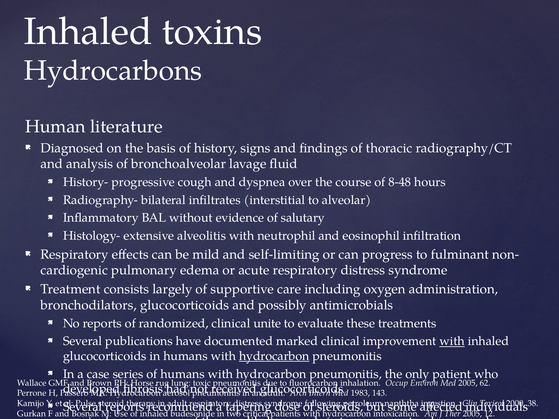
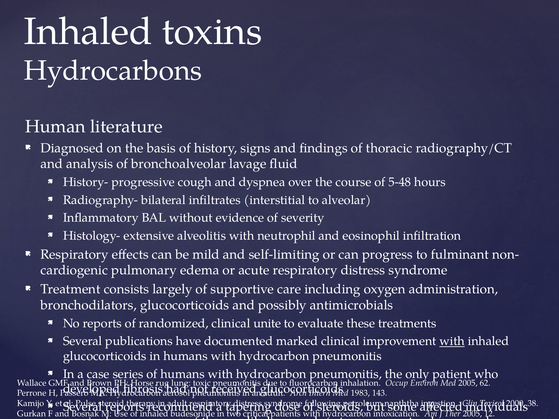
8-48: 8-48 -> 5-48
salutary: salutary -> severity
hydrocarbon at (274, 356) underline: present -> none
